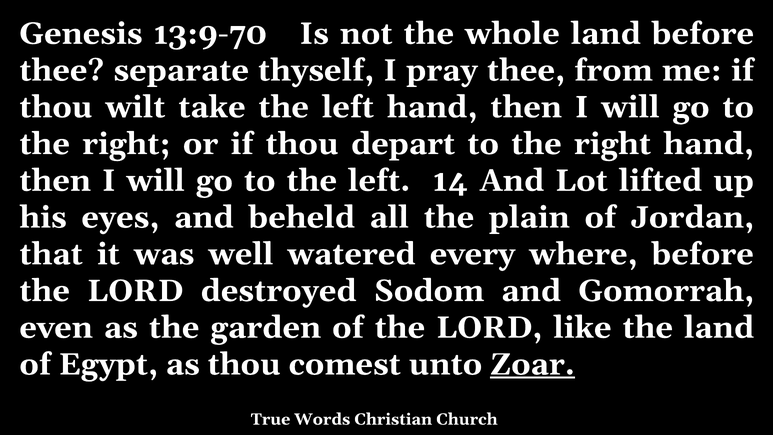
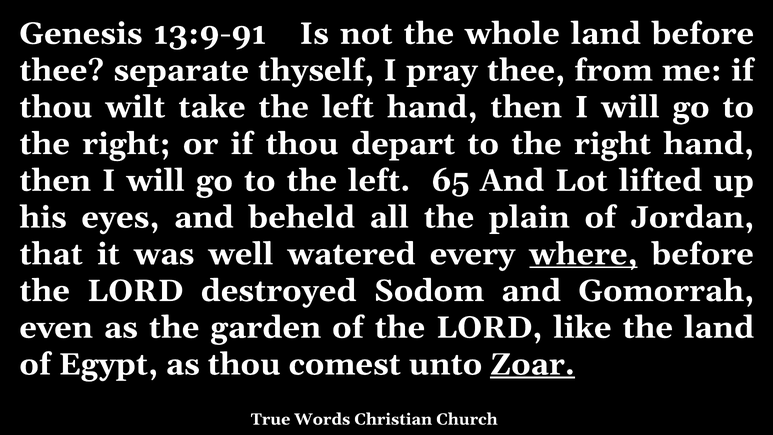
13:9-70: 13:9-70 -> 13:9-91
14: 14 -> 65
where underline: none -> present
